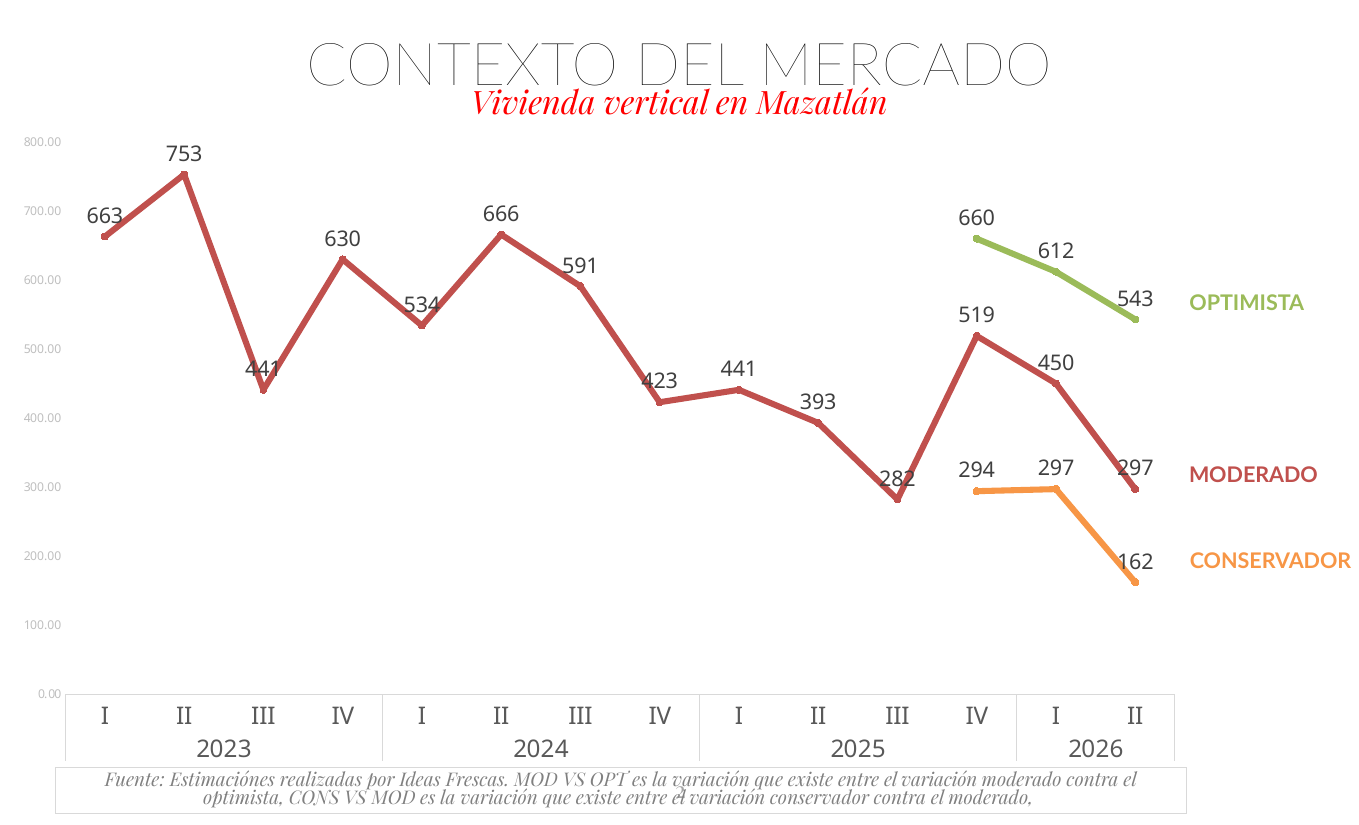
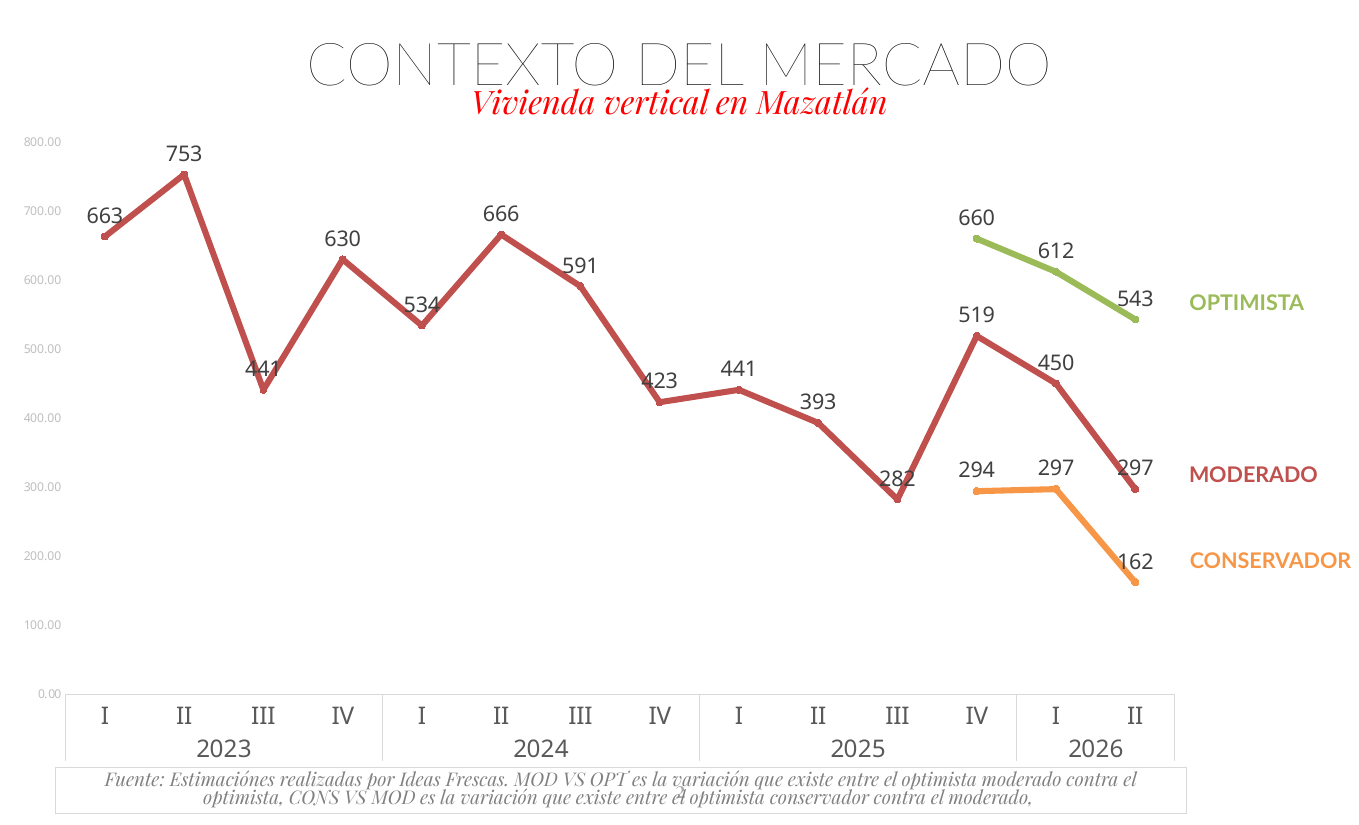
variación at (939, 781): variación -> optimista
variación at (727, 799): variación -> optimista
